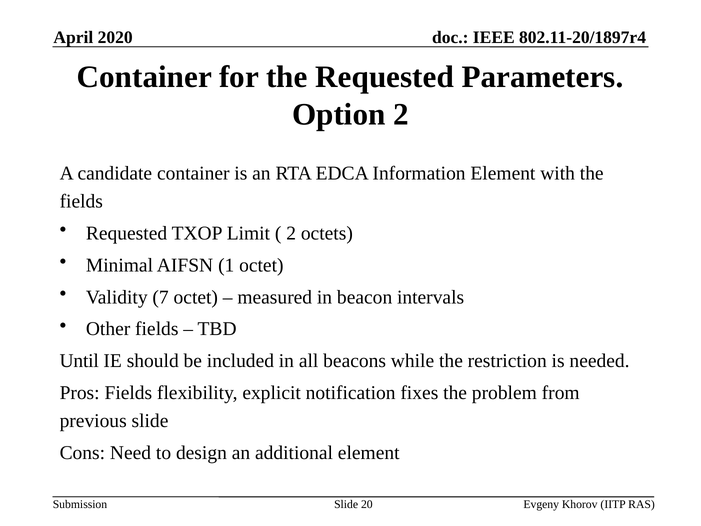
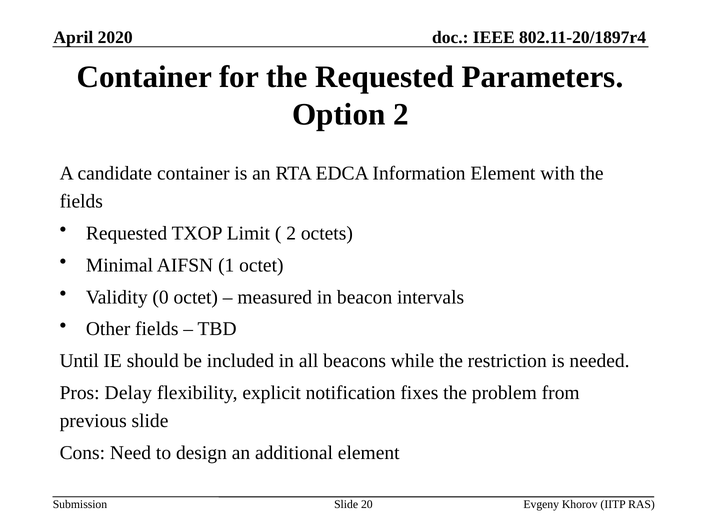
7: 7 -> 0
Pros Fields: Fields -> Delay
